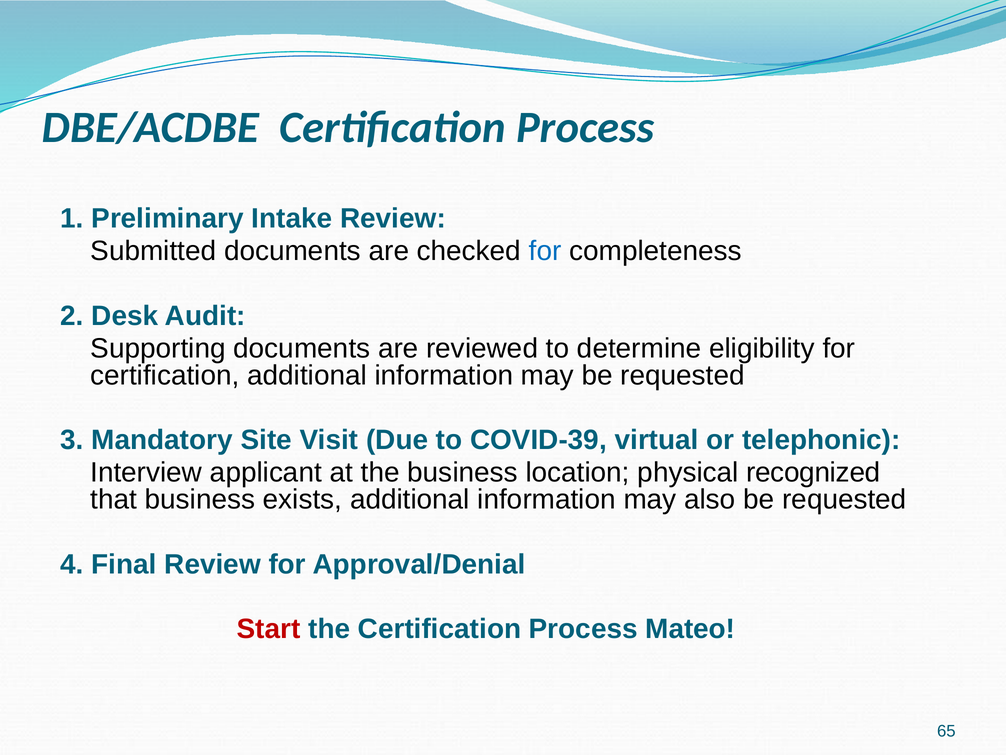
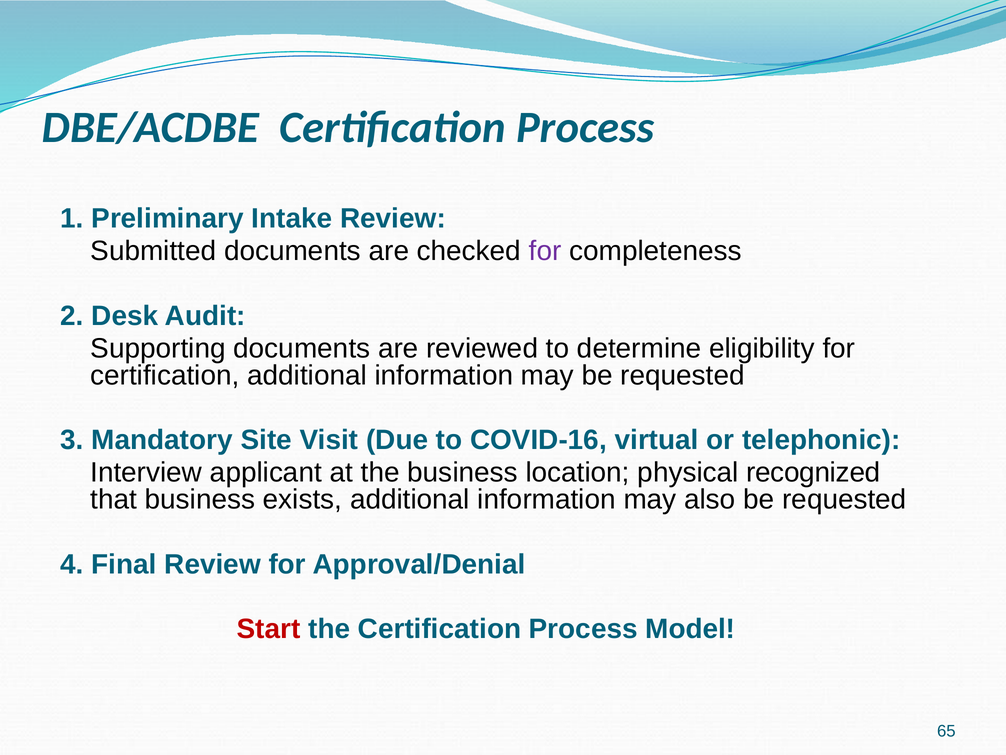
for at (545, 251) colour: blue -> purple
COVID-39: COVID-39 -> COVID-16
Mateo: Mateo -> Model
